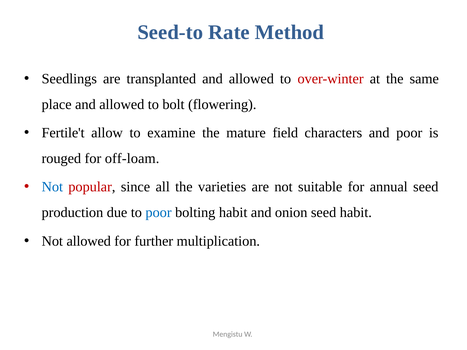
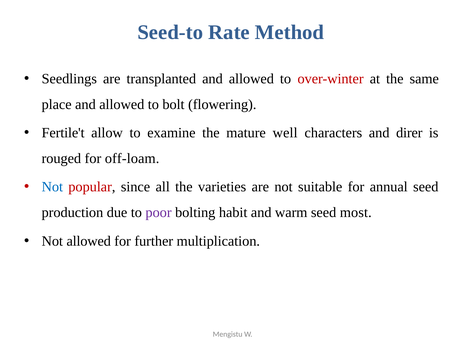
field: field -> well
and poor: poor -> direr
poor at (159, 213) colour: blue -> purple
onion: onion -> warm
seed habit: habit -> most
